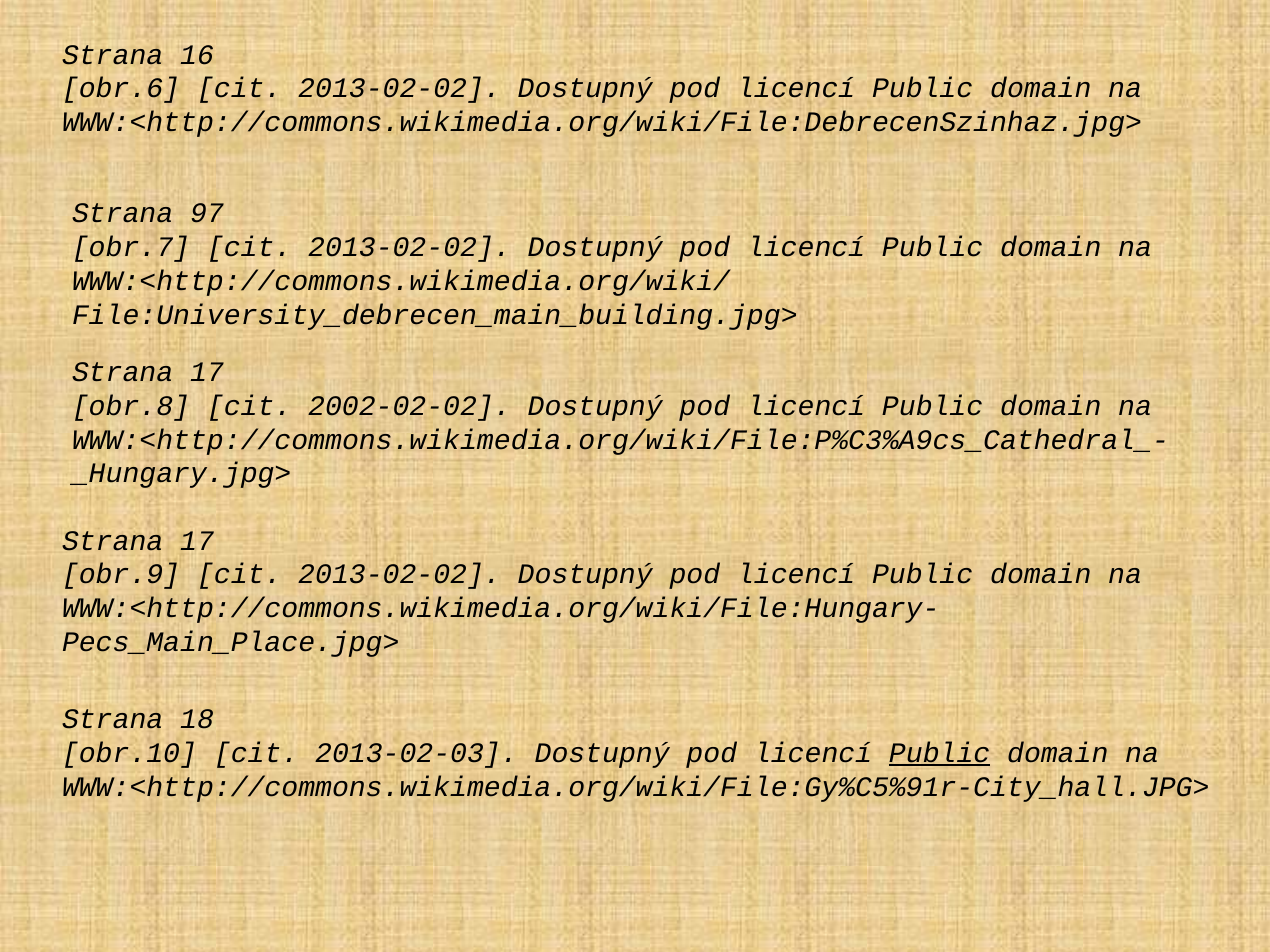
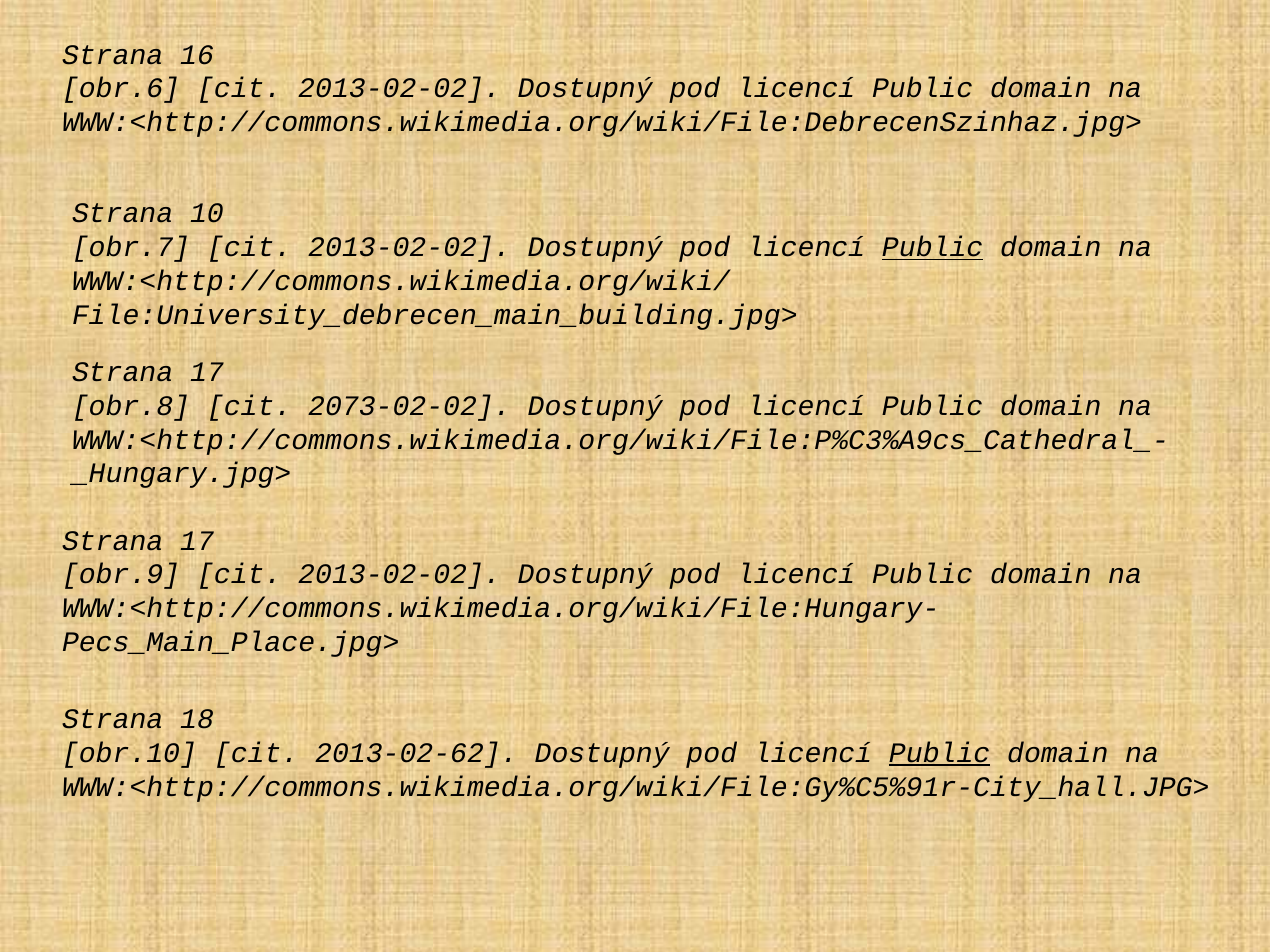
97: 97 -> 10
Public at (933, 247) underline: none -> present
2002-02-02: 2002-02-02 -> 2073-02-02
2013-02-03: 2013-02-03 -> 2013-02-62
